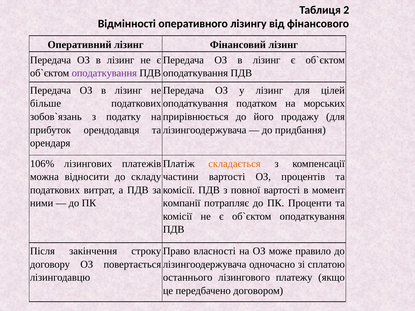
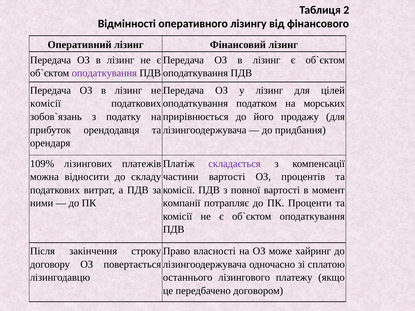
більше at (46, 104): більше -> комісії
106%: 106% -> 109%
складається colour: orange -> purple
правило: правило -> хайринг
